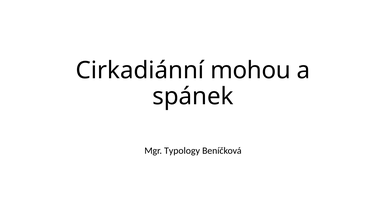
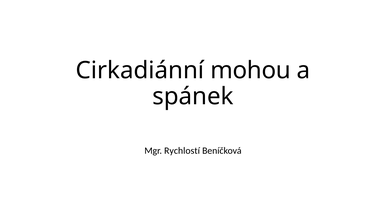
Typology: Typology -> Rychlostí
